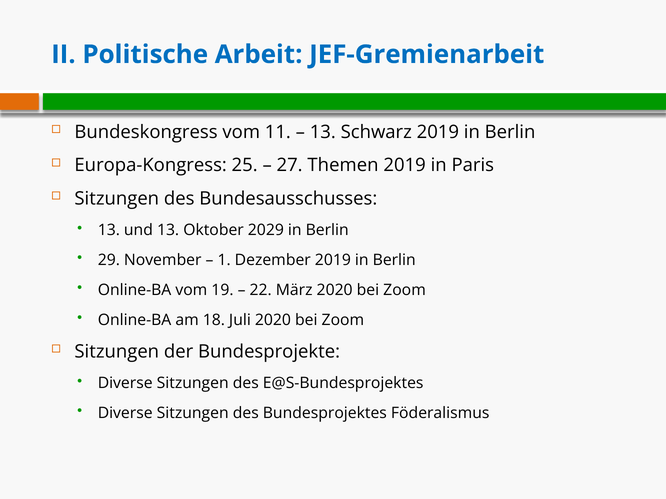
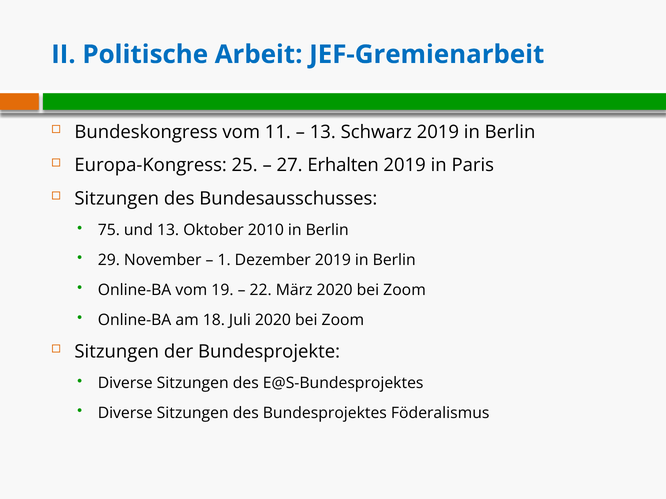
Themen: Themen -> Erhalten
13 at (109, 230): 13 -> 75
2029: 2029 -> 2010
